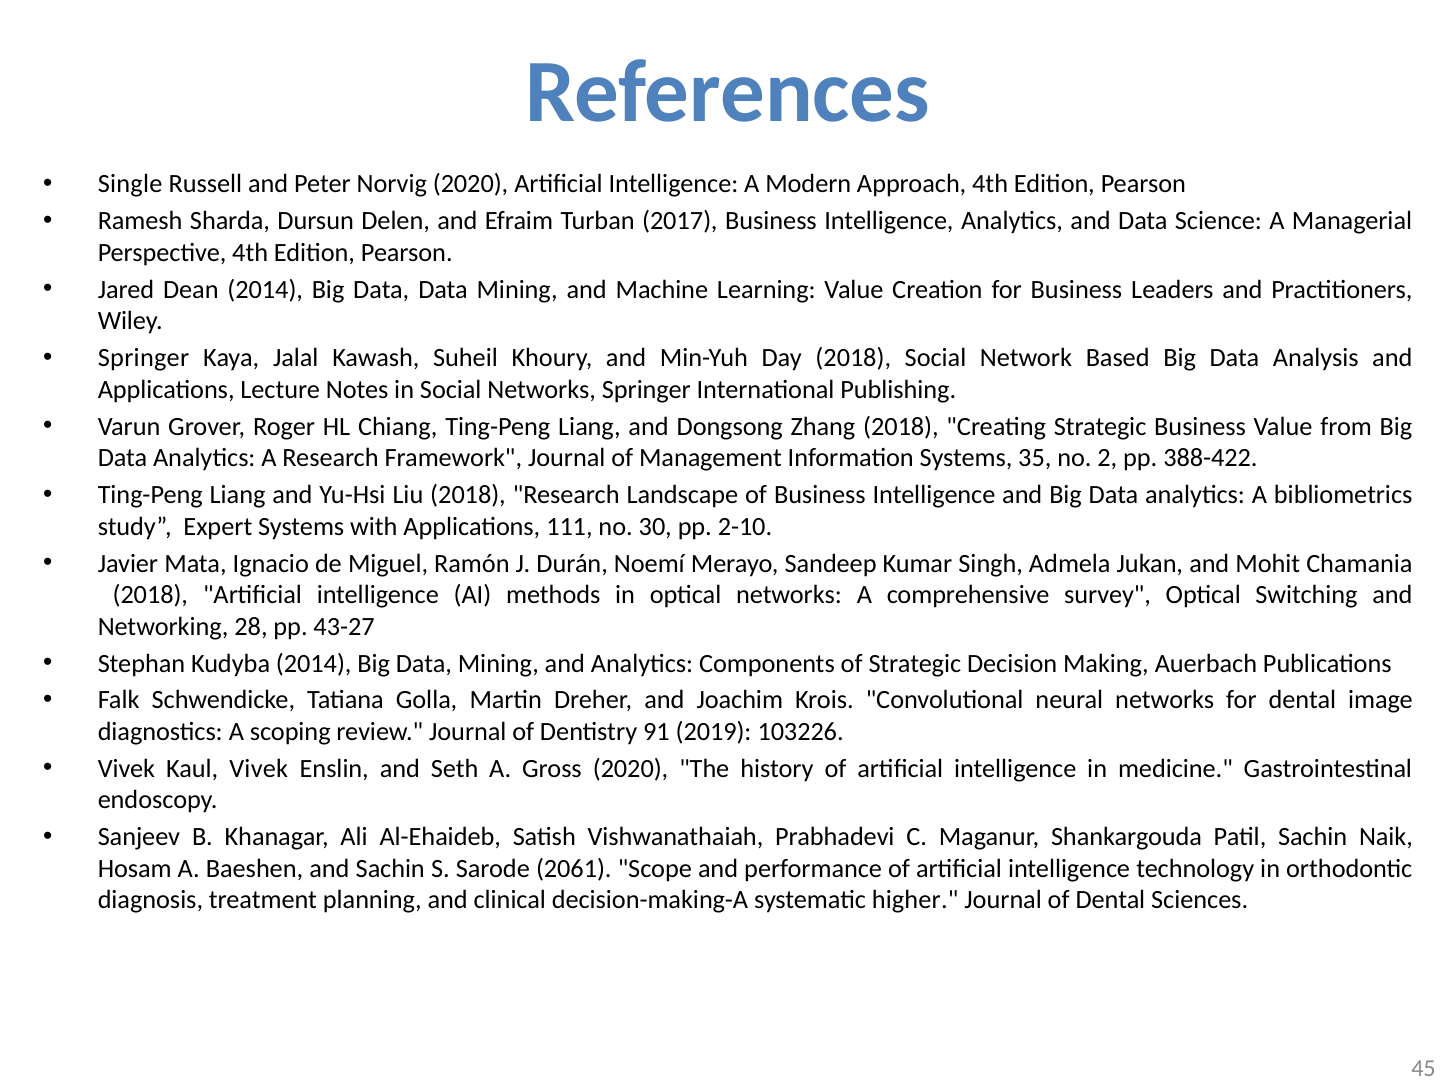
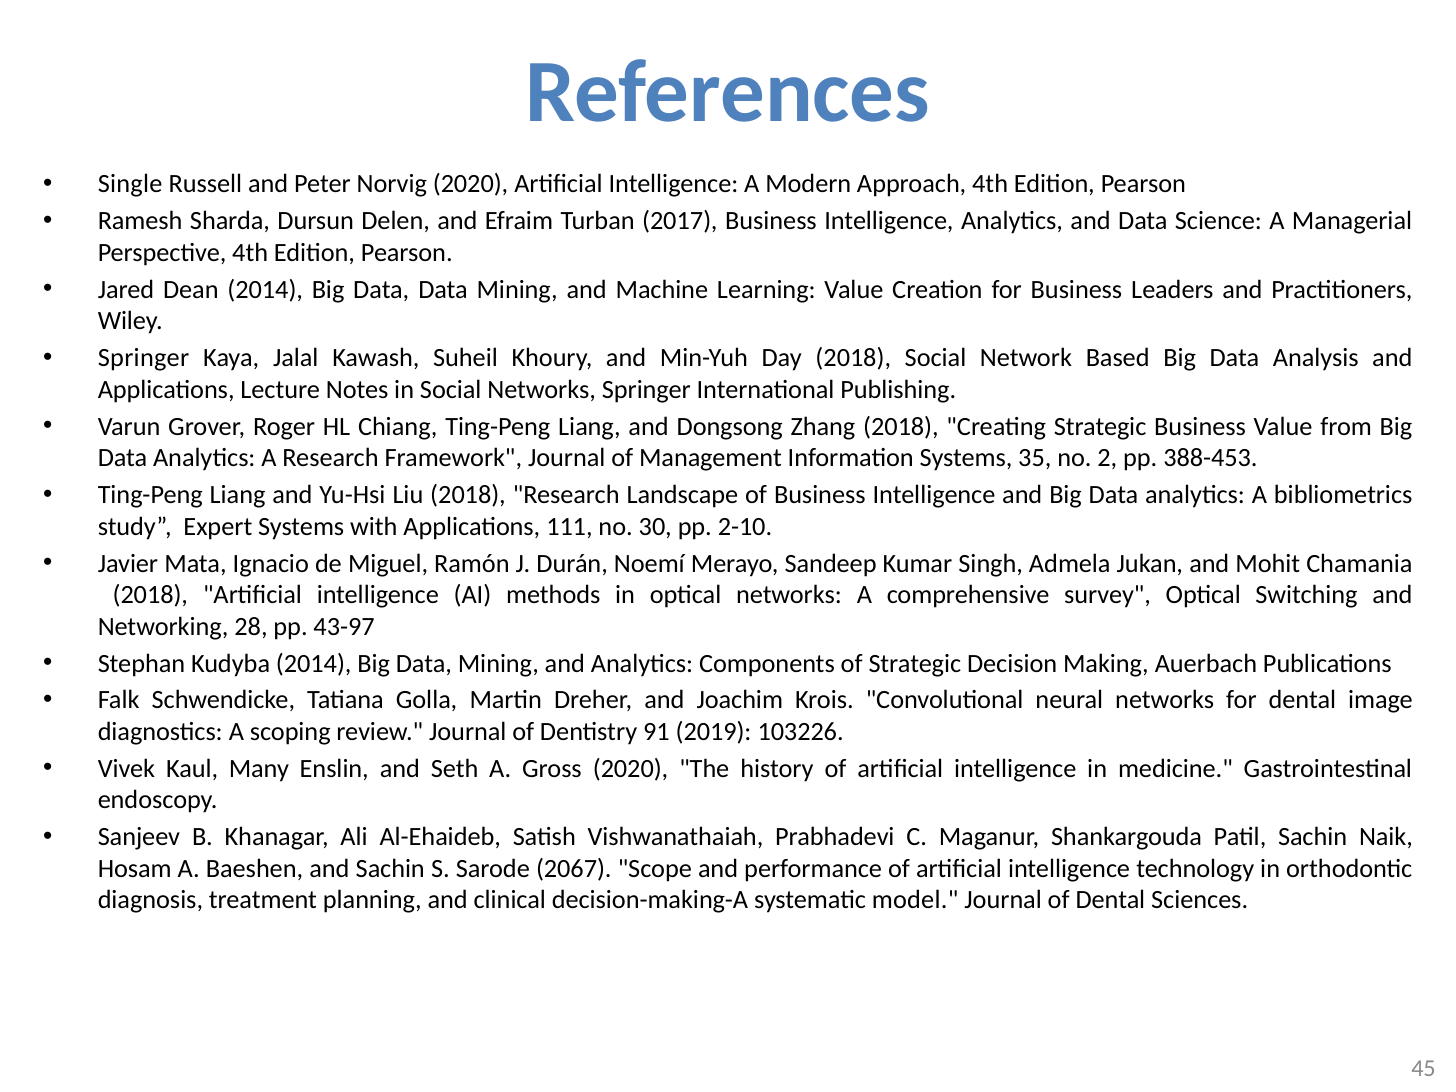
388-422: 388-422 -> 388-453
43-27: 43-27 -> 43-97
Kaul Vivek: Vivek -> Many
2061: 2061 -> 2067
higher: higher -> model
